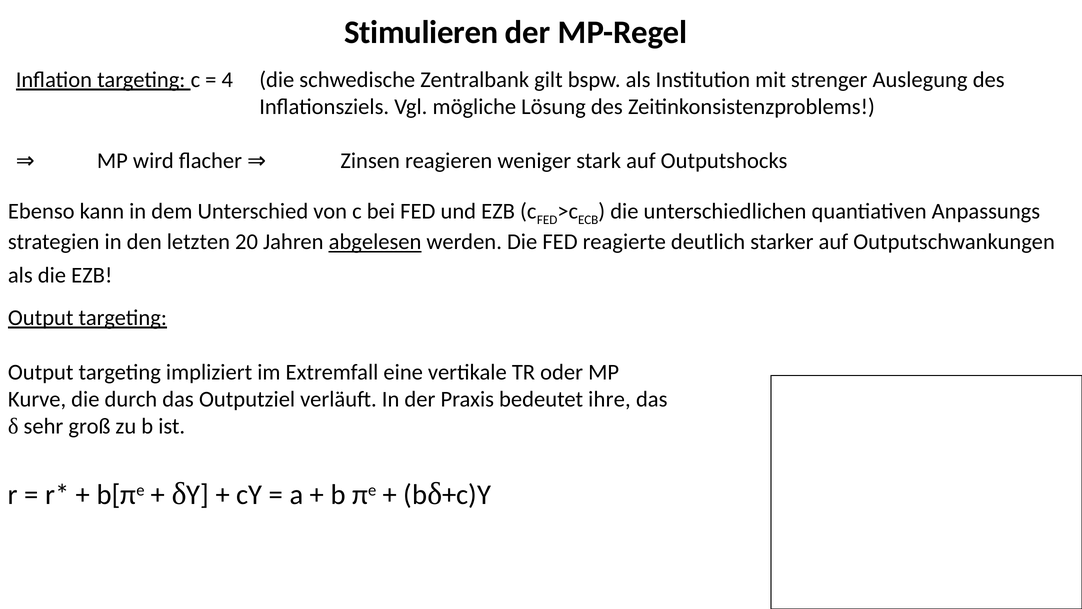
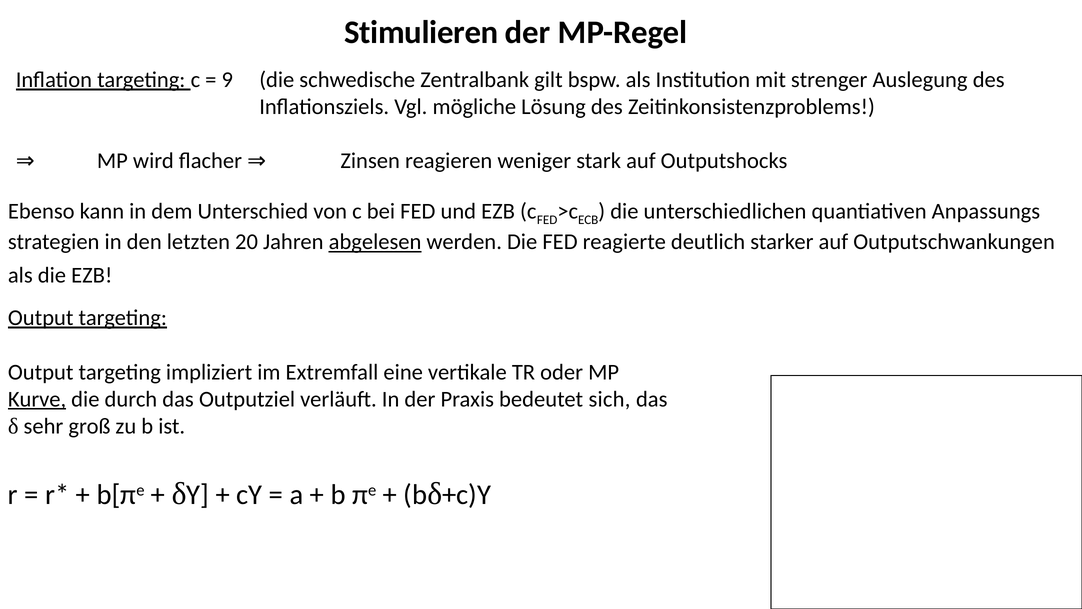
4: 4 -> 9
Kurve underline: none -> present
ihre: ihre -> sich
